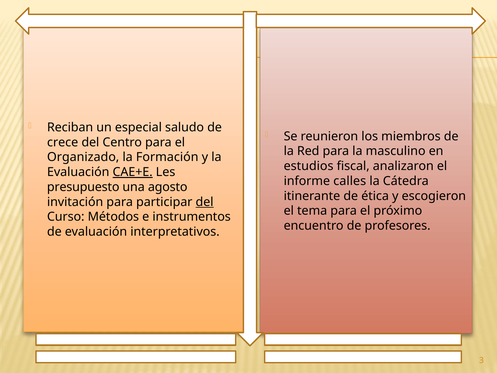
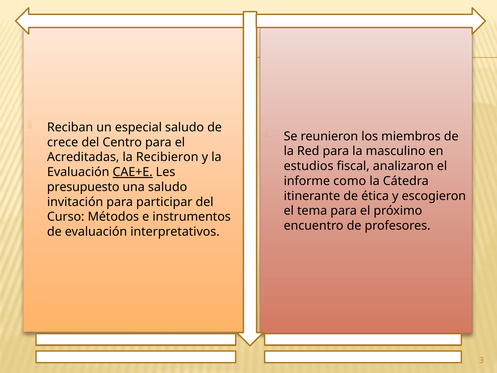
Organizado: Organizado -> Acreditadas
Formación: Formación -> Recibieron
calles: calles -> como
una agosto: agosto -> saludo
del at (205, 202) underline: present -> none
